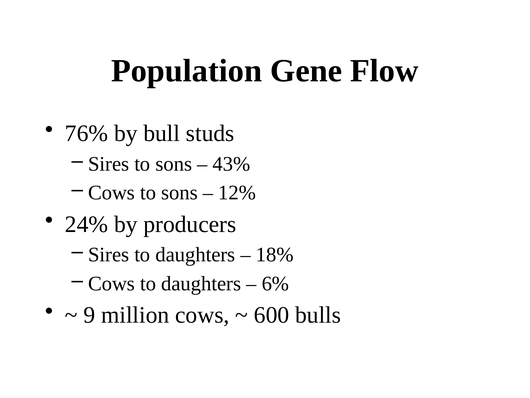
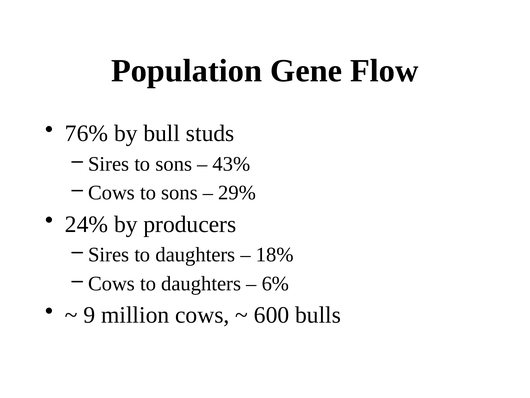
12%: 12% -> 29%
